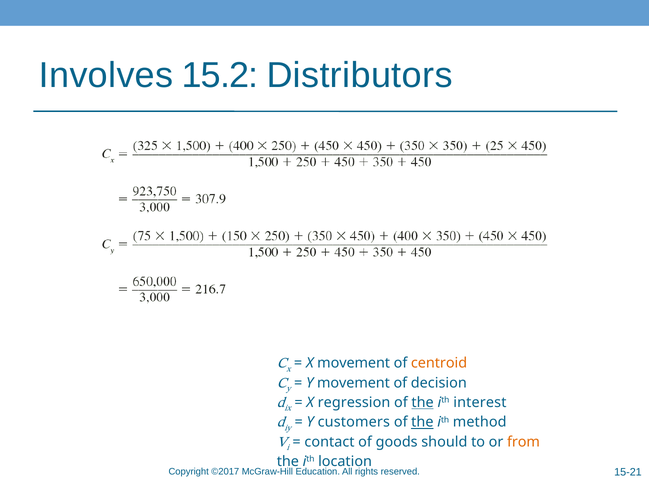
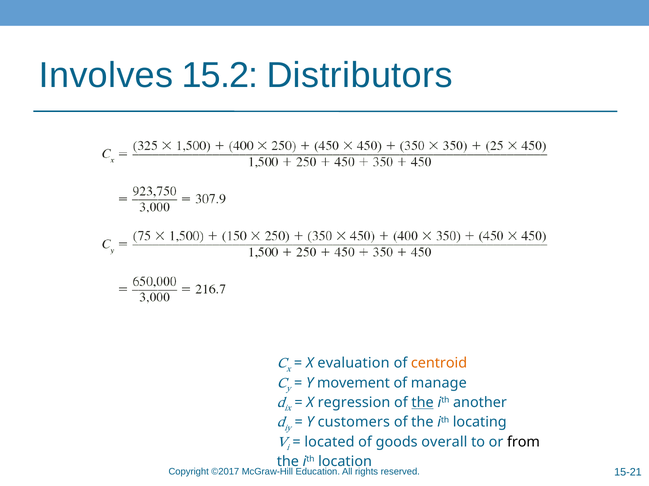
X movement: movement -> evaluation
decision: decision -> manage
interest: interest -> another
the at (422, 423) underline: present -> none
method: method -> locating
contact: contact -> located
should: should -> overall
from colour: orange -> black
